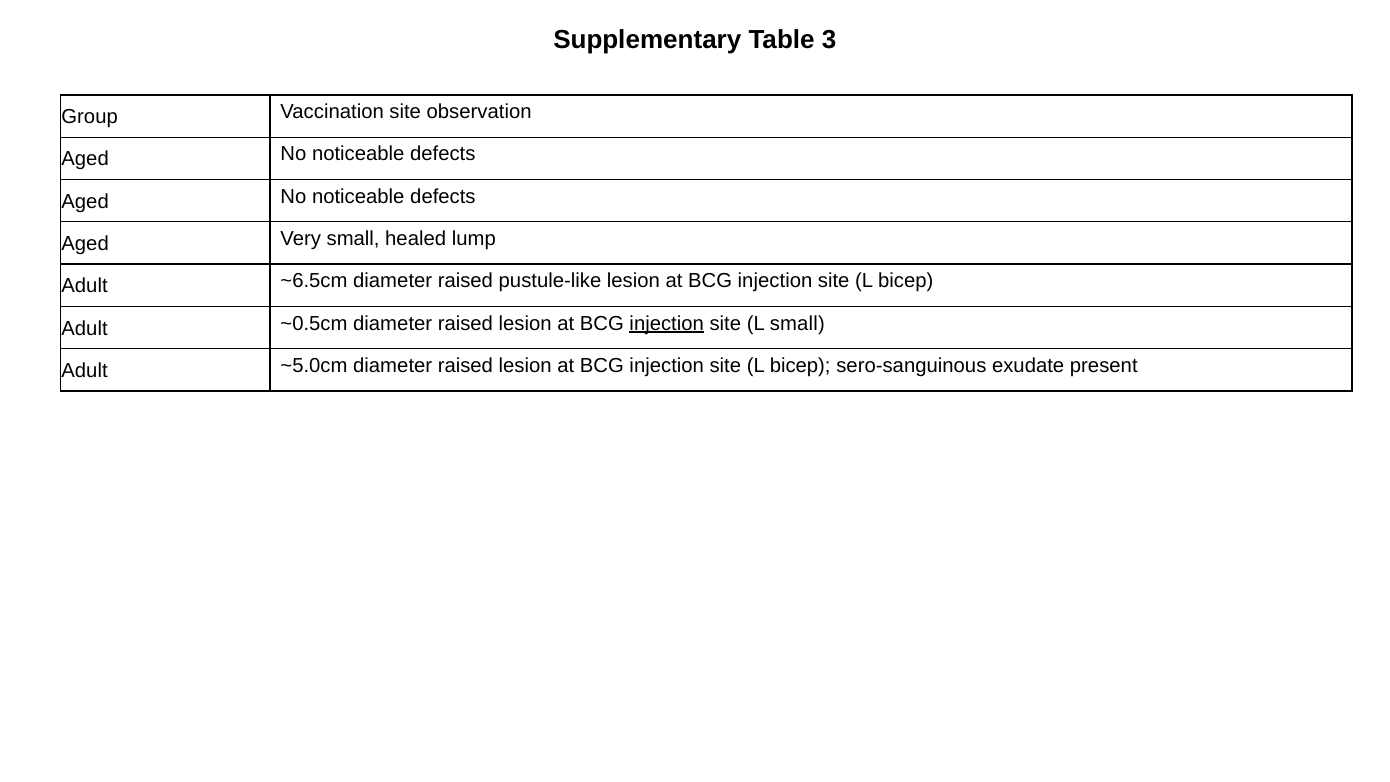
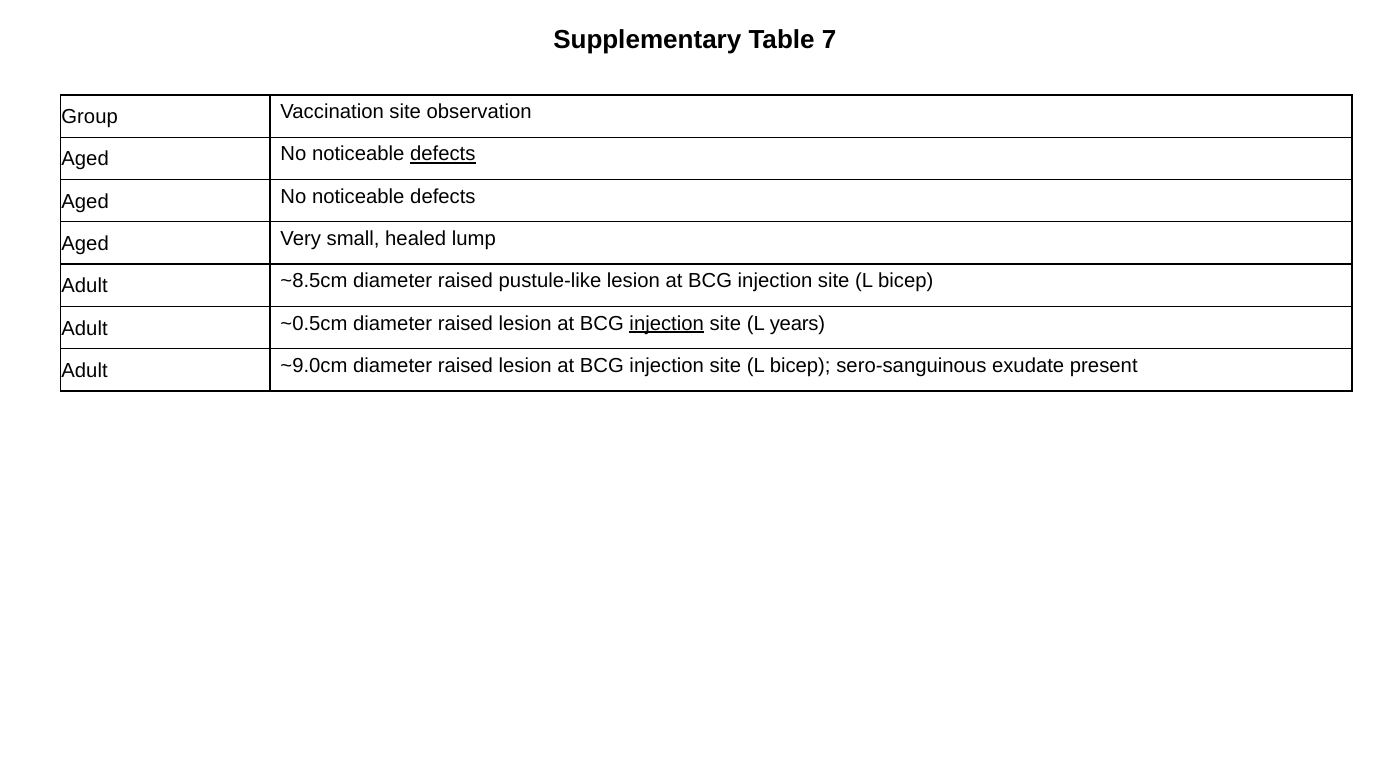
3: 3 -> 7
defects at (443, 154) underline: none -> present
~6.5cm: ~6.5cm -> ~8.5cm
L small: small -> years
~5.0cm: ~5.0cm -> ~9.0cm
